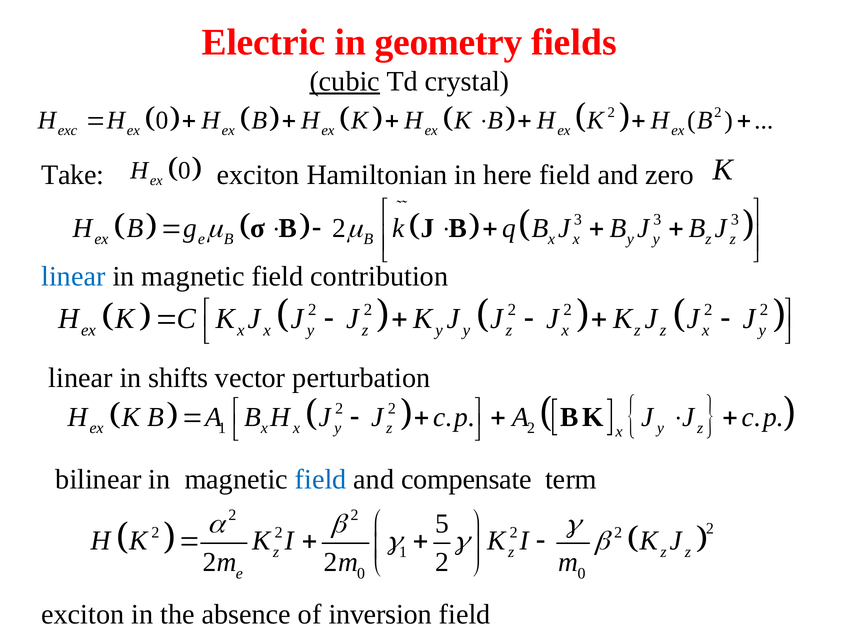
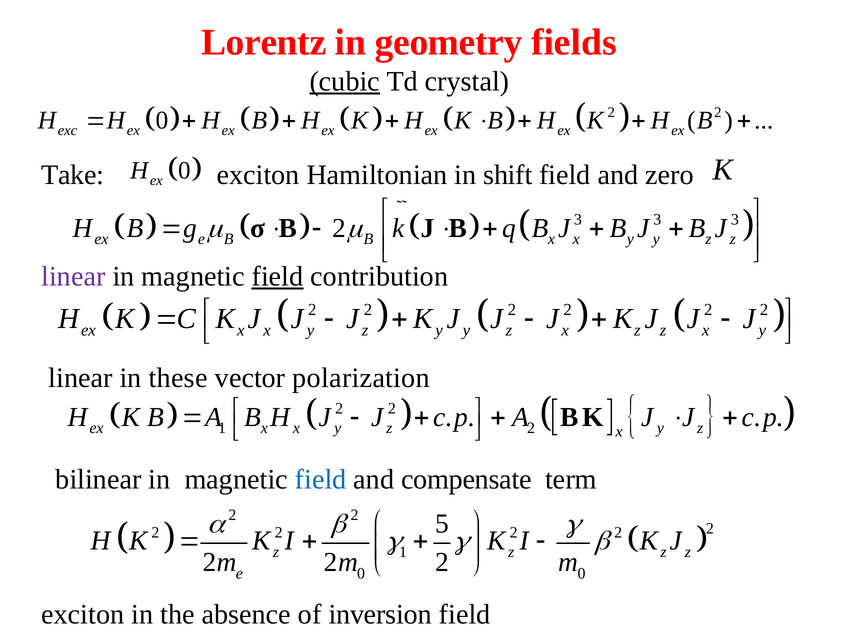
Electric: Electric -> Lorentz
here: here -> shift
linear at (73, 277) colour: blue -> purple
field at (278, 277) underline: none -> present
shifts: shifts -> these
perturbation: perturbation -> polarization
